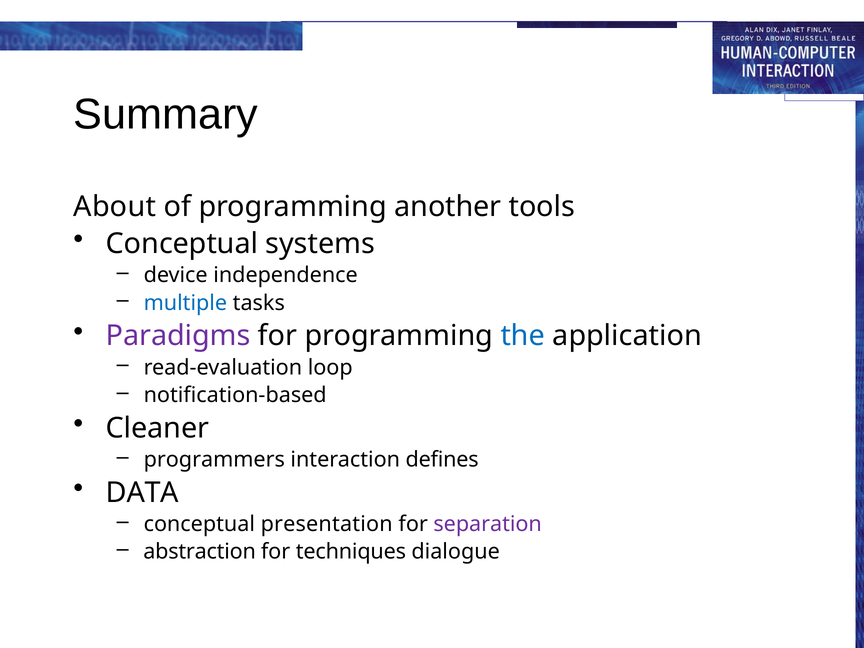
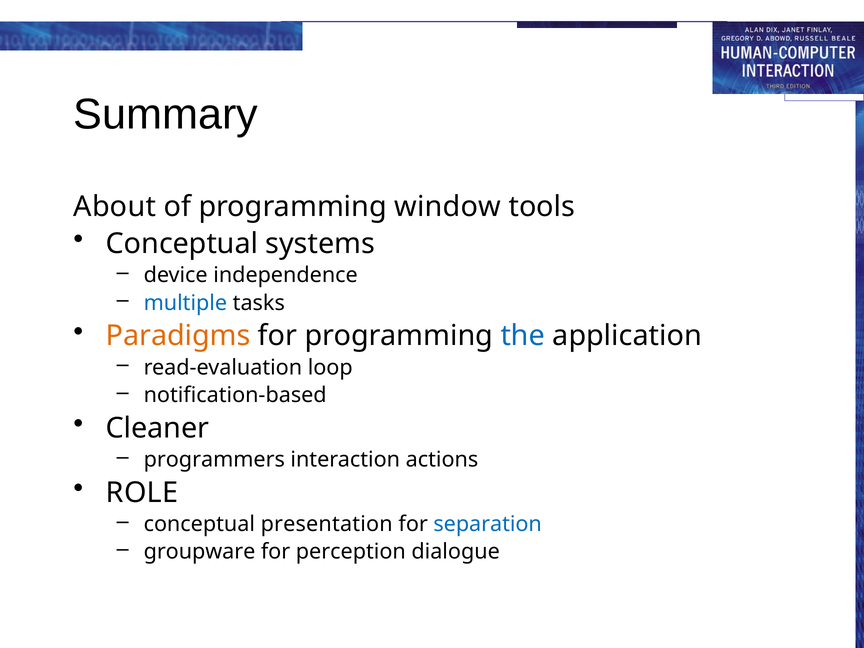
another: another -> window
Paradigms colour: purple -> orange
defines: defines -> actions
DATA: DATA -> ROLE
separation colour: purple -> blue
abstraction: abstraction -> groupware
techniques: techniques -> perception
